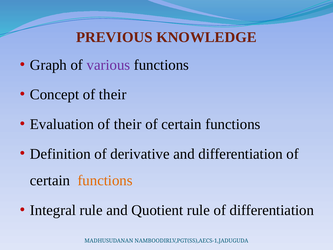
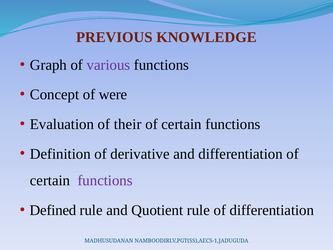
Concept of their: their -> were
functions at (105, 180) colour: orange -> purple
Integral: Integral -> Defined
